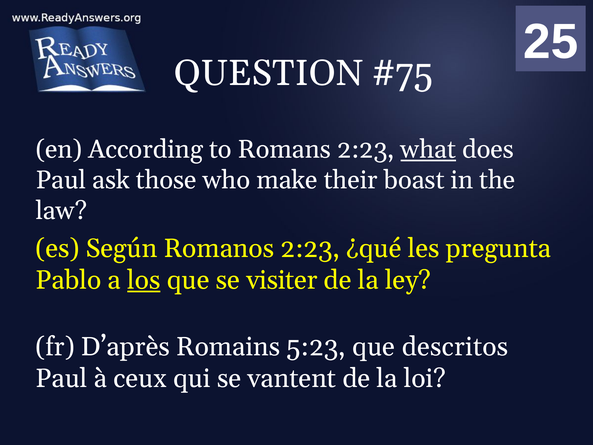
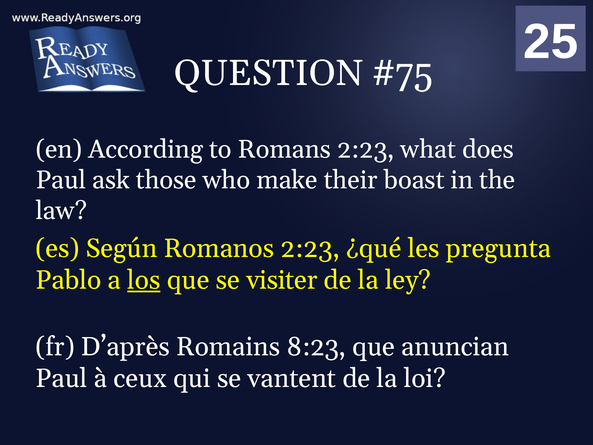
what underline: present -> none
5:23: 5:23 -> 8:23
descritos: descritos -> anuncian
